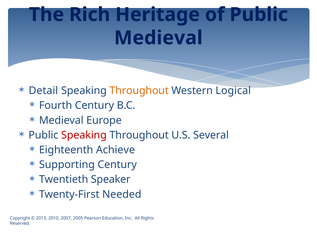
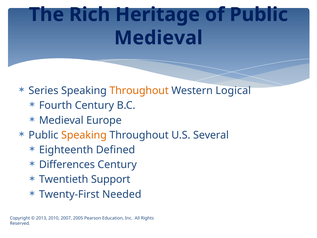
Detail: Detail -> Series
Speaking at (84, 135) colour: red -> orange
Achieve: Achieve -> Defined
Supporting: Supporting -> Differences
Speaker: Speaker -> Support
